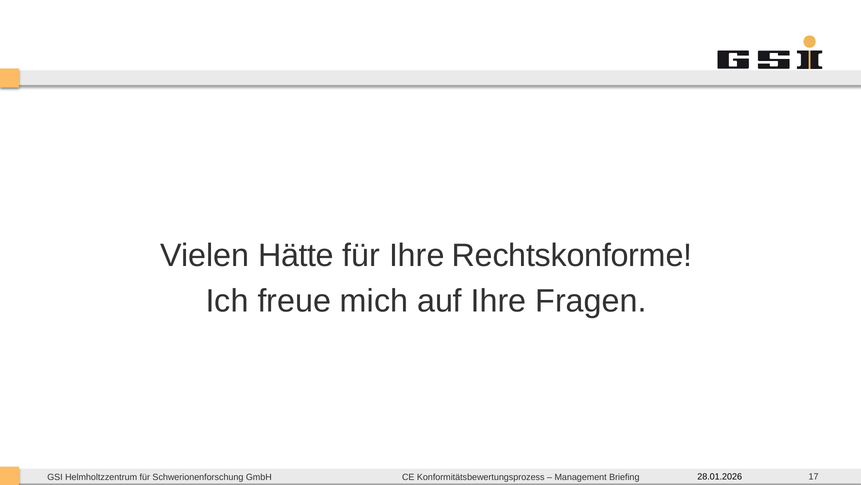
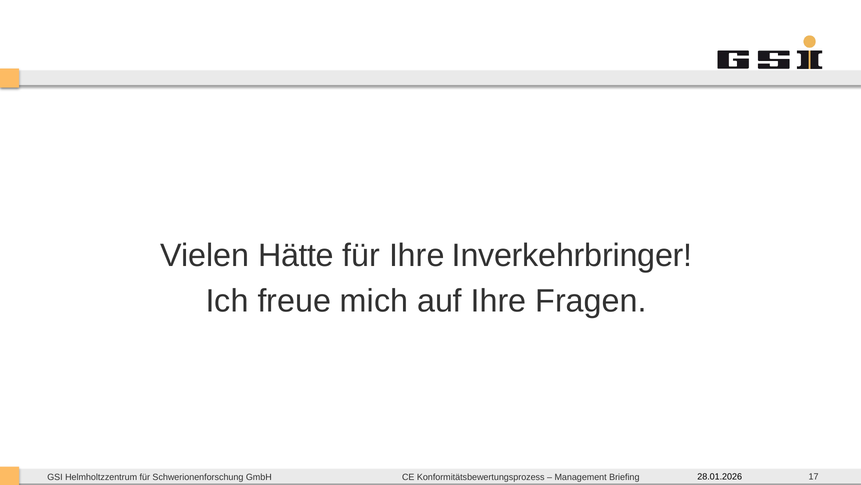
Rechtskonforme: Rechtskonforme -> Inverkehrbringer
